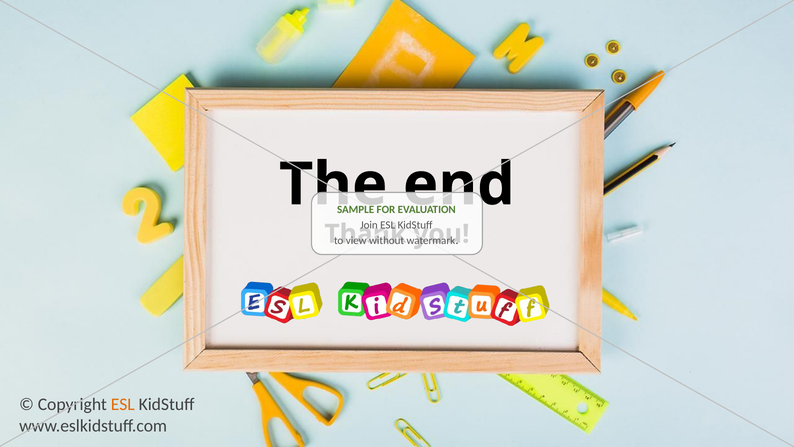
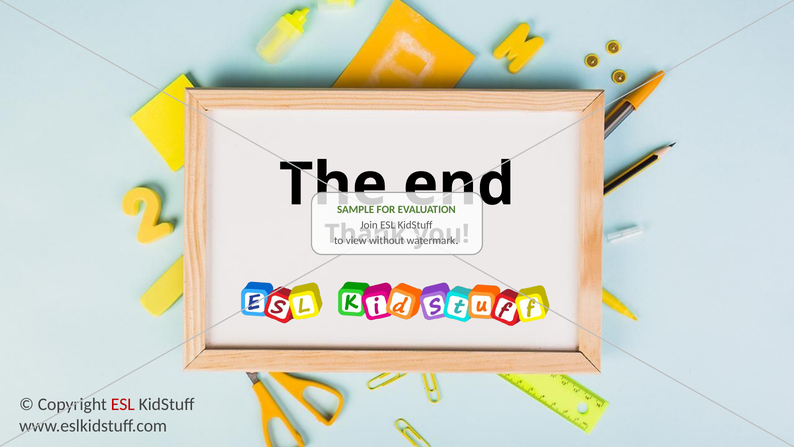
ESL at (123, 404) colour: orange -> red
